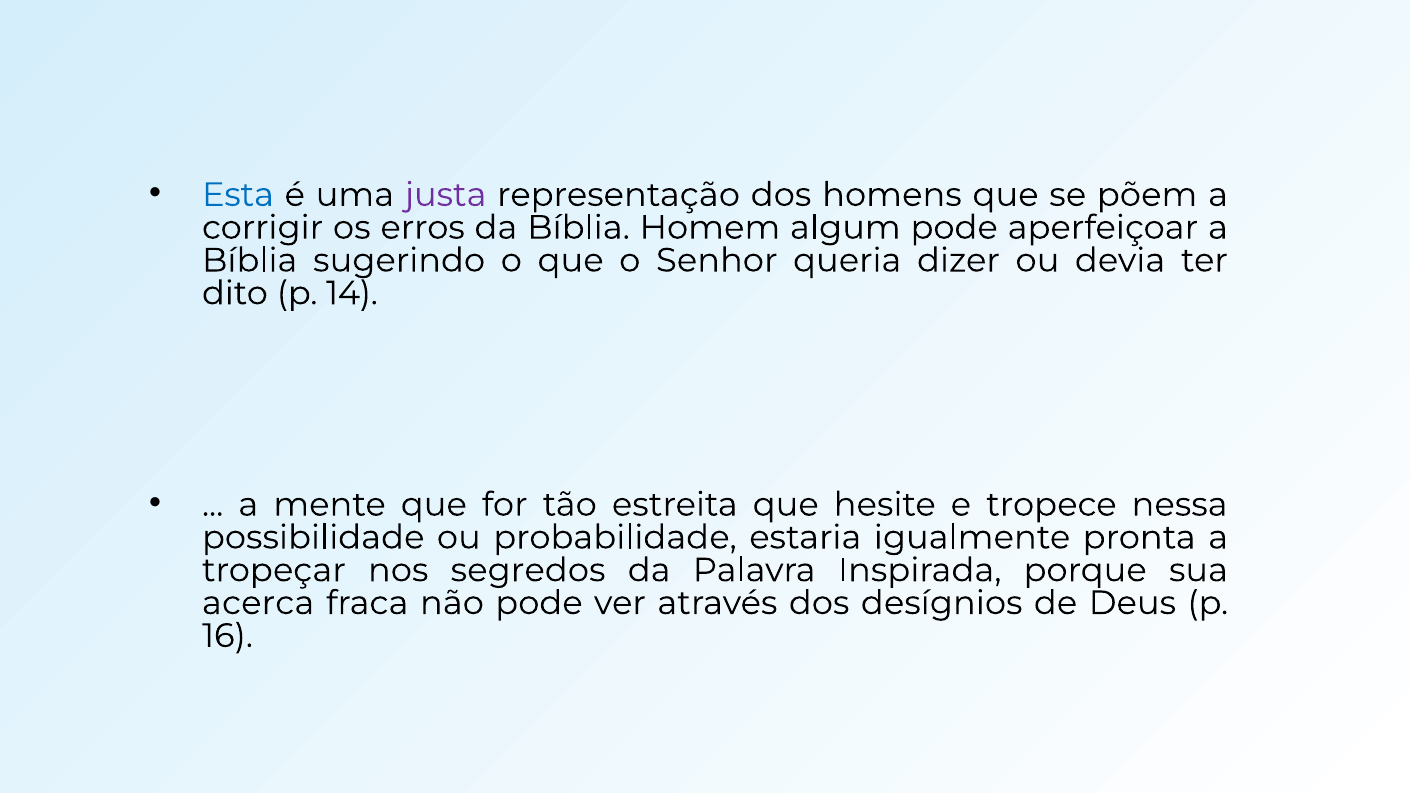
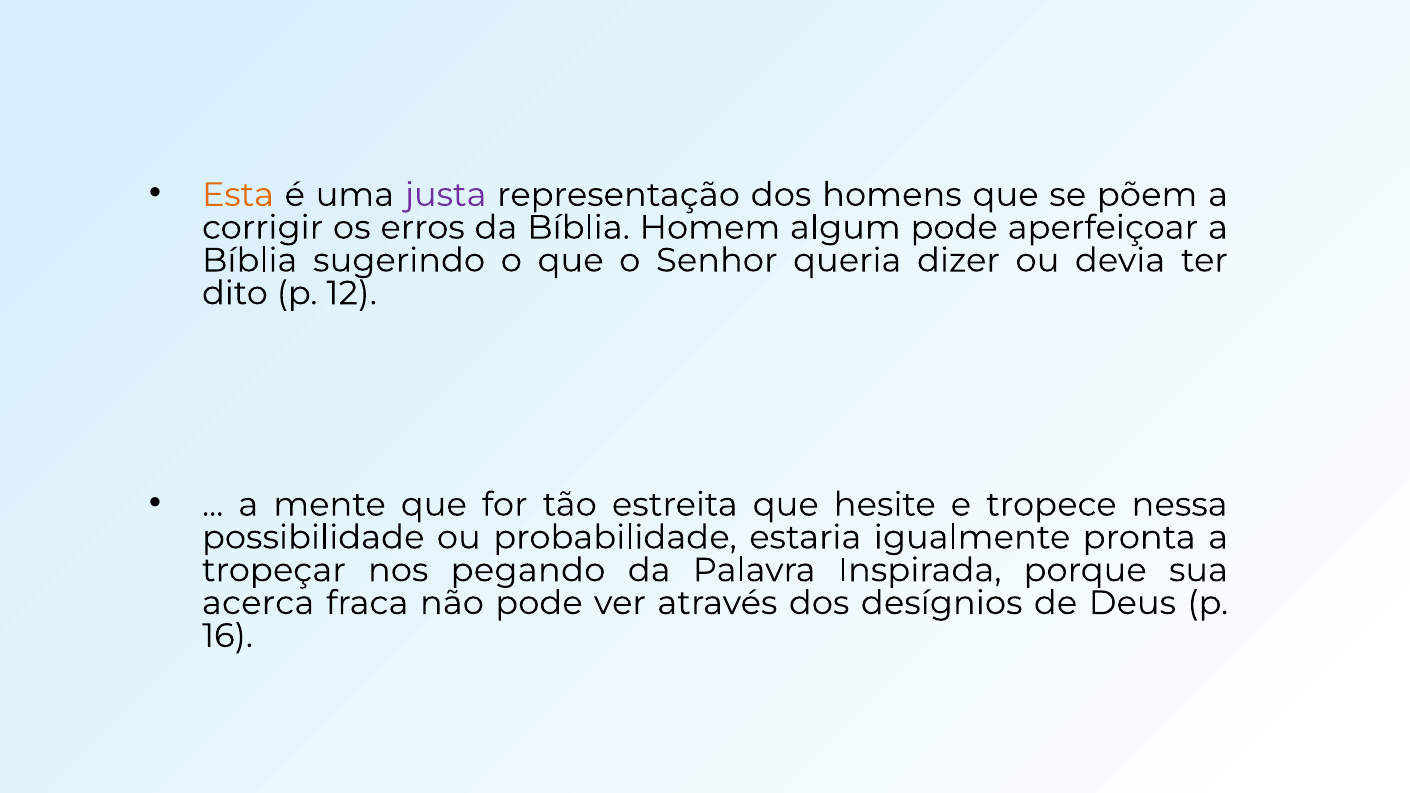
Esta colour: blue -> orange
14: 14 -> 12
segredos: segredos -> pegando
